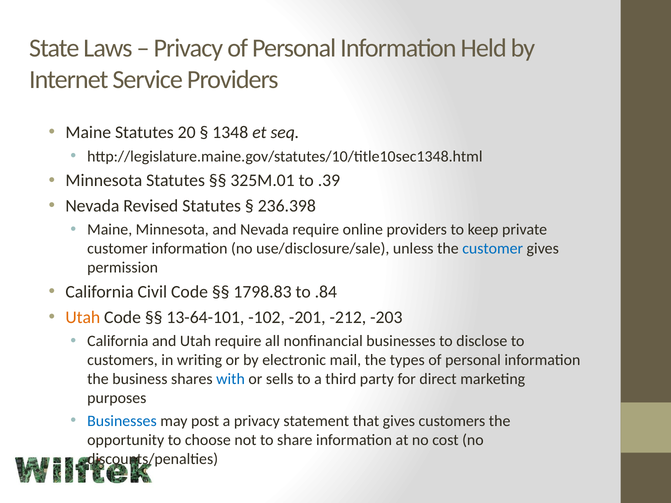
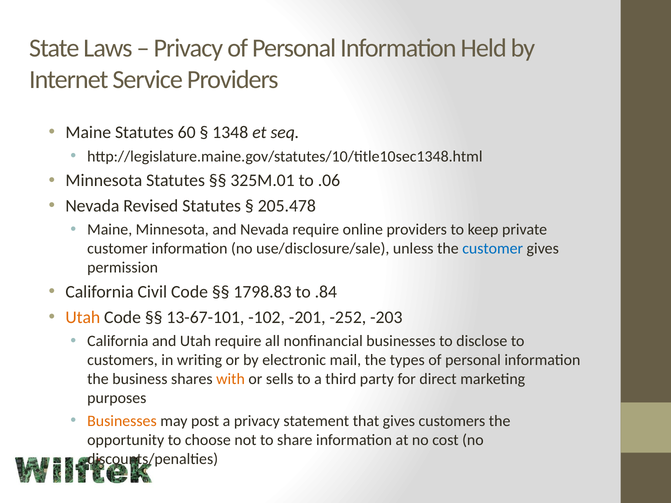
20: 20 -> 60
.39: .39 -> .06
236.398: 236.398 -> 205.478
13-64-101: 13-64-101 -> 13-67-101
-212: -212 -> -252
with colour: blue -> orange
Businesses at (122, 421) colour: blue -> orange
